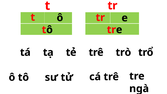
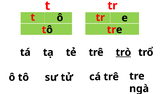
trò underline: none -> present
